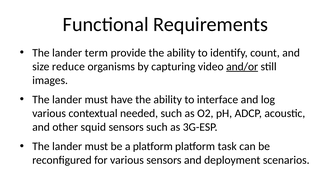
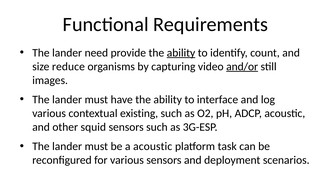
term: term -> need
ability at (181, 53) underline: none -> present
needed: needed -> existing
a platform: platform -> acoustic
